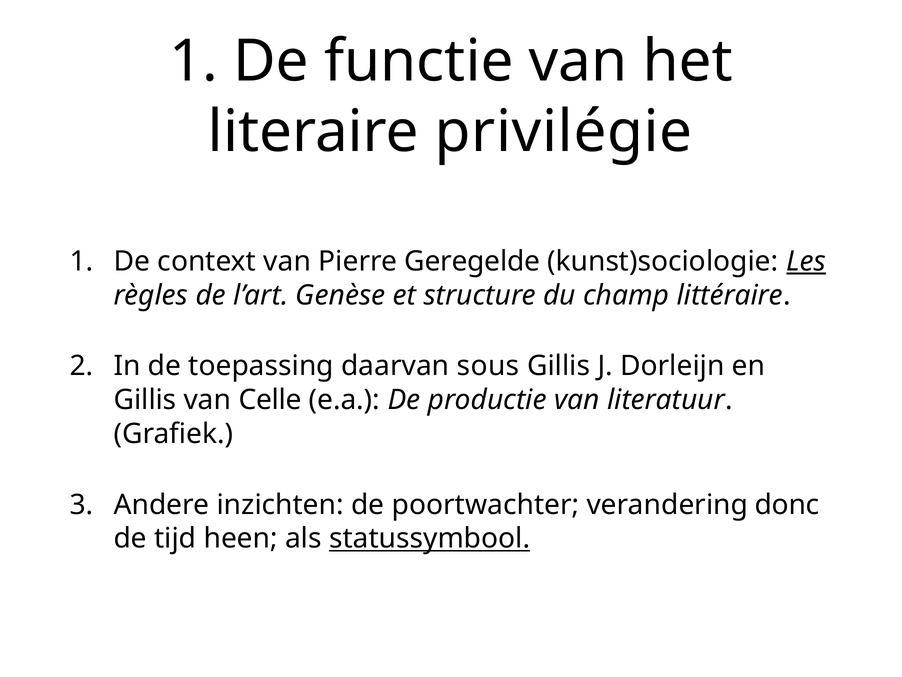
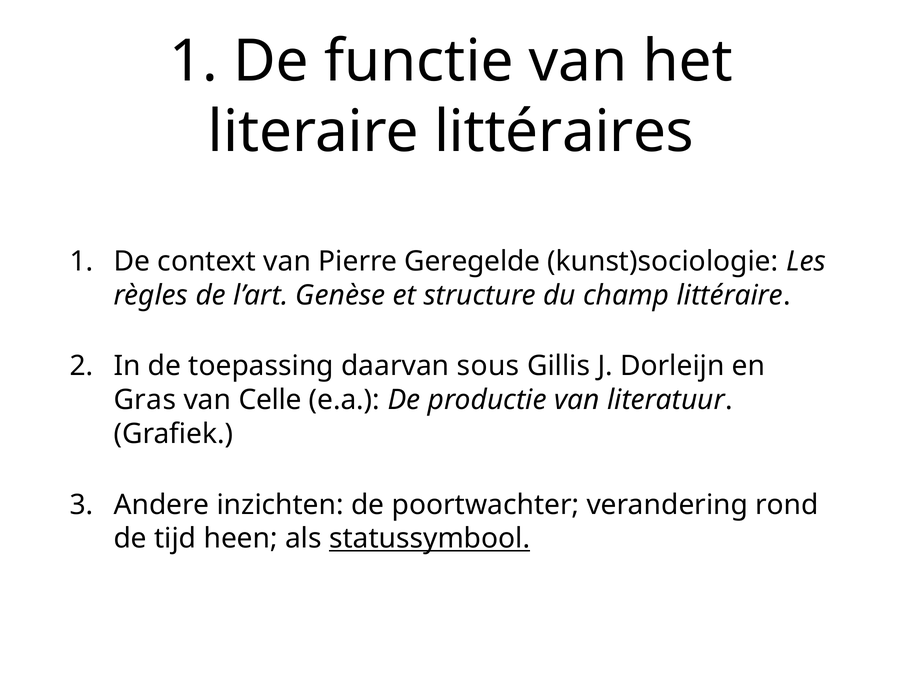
privilégie: privilégie -> littéraires
Les underline: present -> none
Gillis at (145, 400): Gillis -> Gras
donc: donc -> rond
